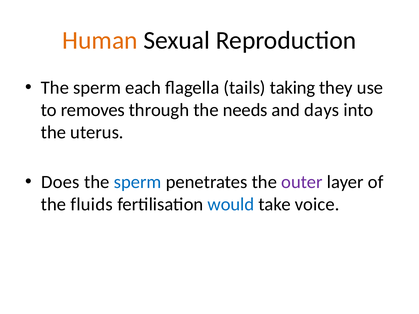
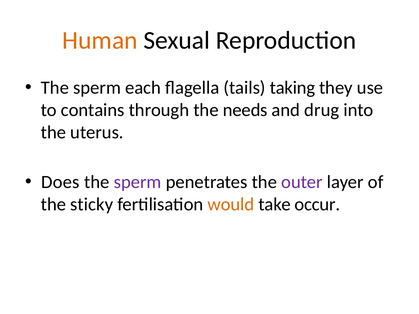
removes: removes -> contains
days: days -> drug
sperm at (138, 182) colour: blue -> purple
fluids: fluids -> sticky
would colour: blue -> orange
voice: voice -> occur
